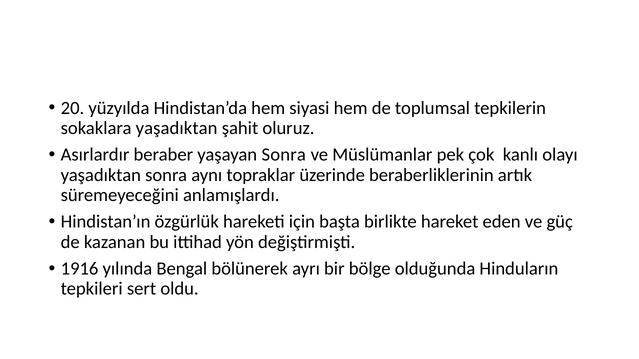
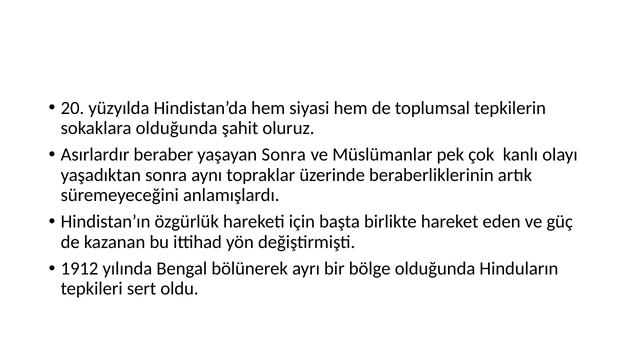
sokaklara yaşadıktan: yaşadıktan -> olduğunda
1916: 1916 -> 1912
